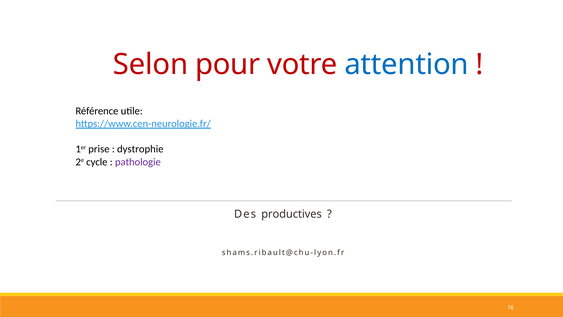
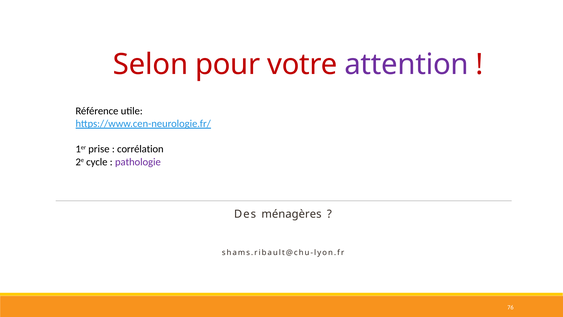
attention colour: blue -> purple
dystrophie: dystrophie -> corrélation
productives: productives -> ménagères
